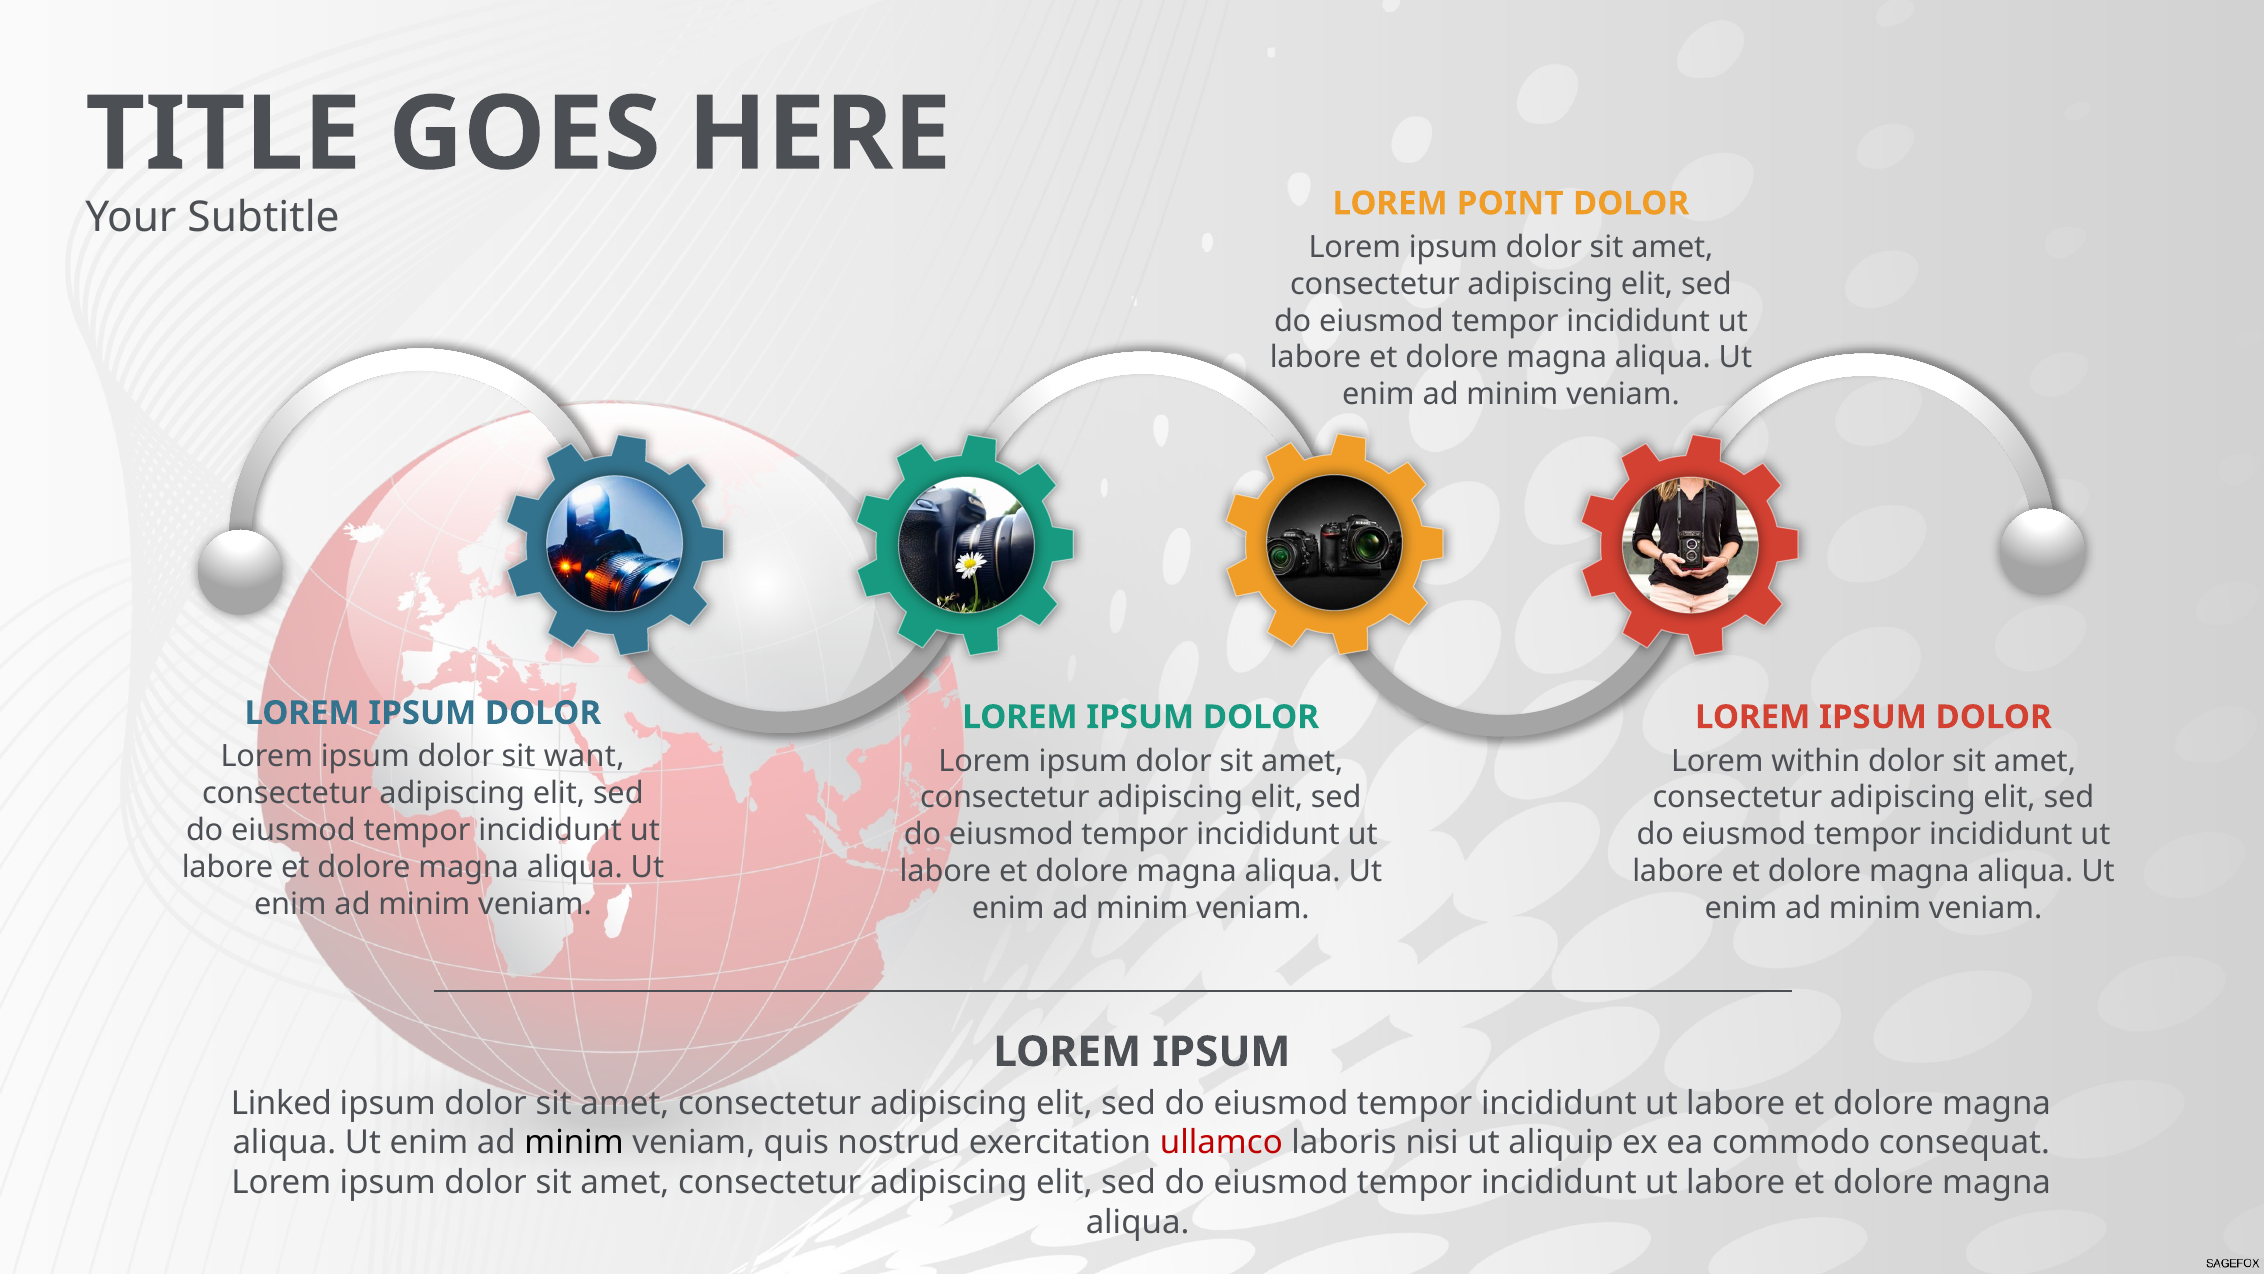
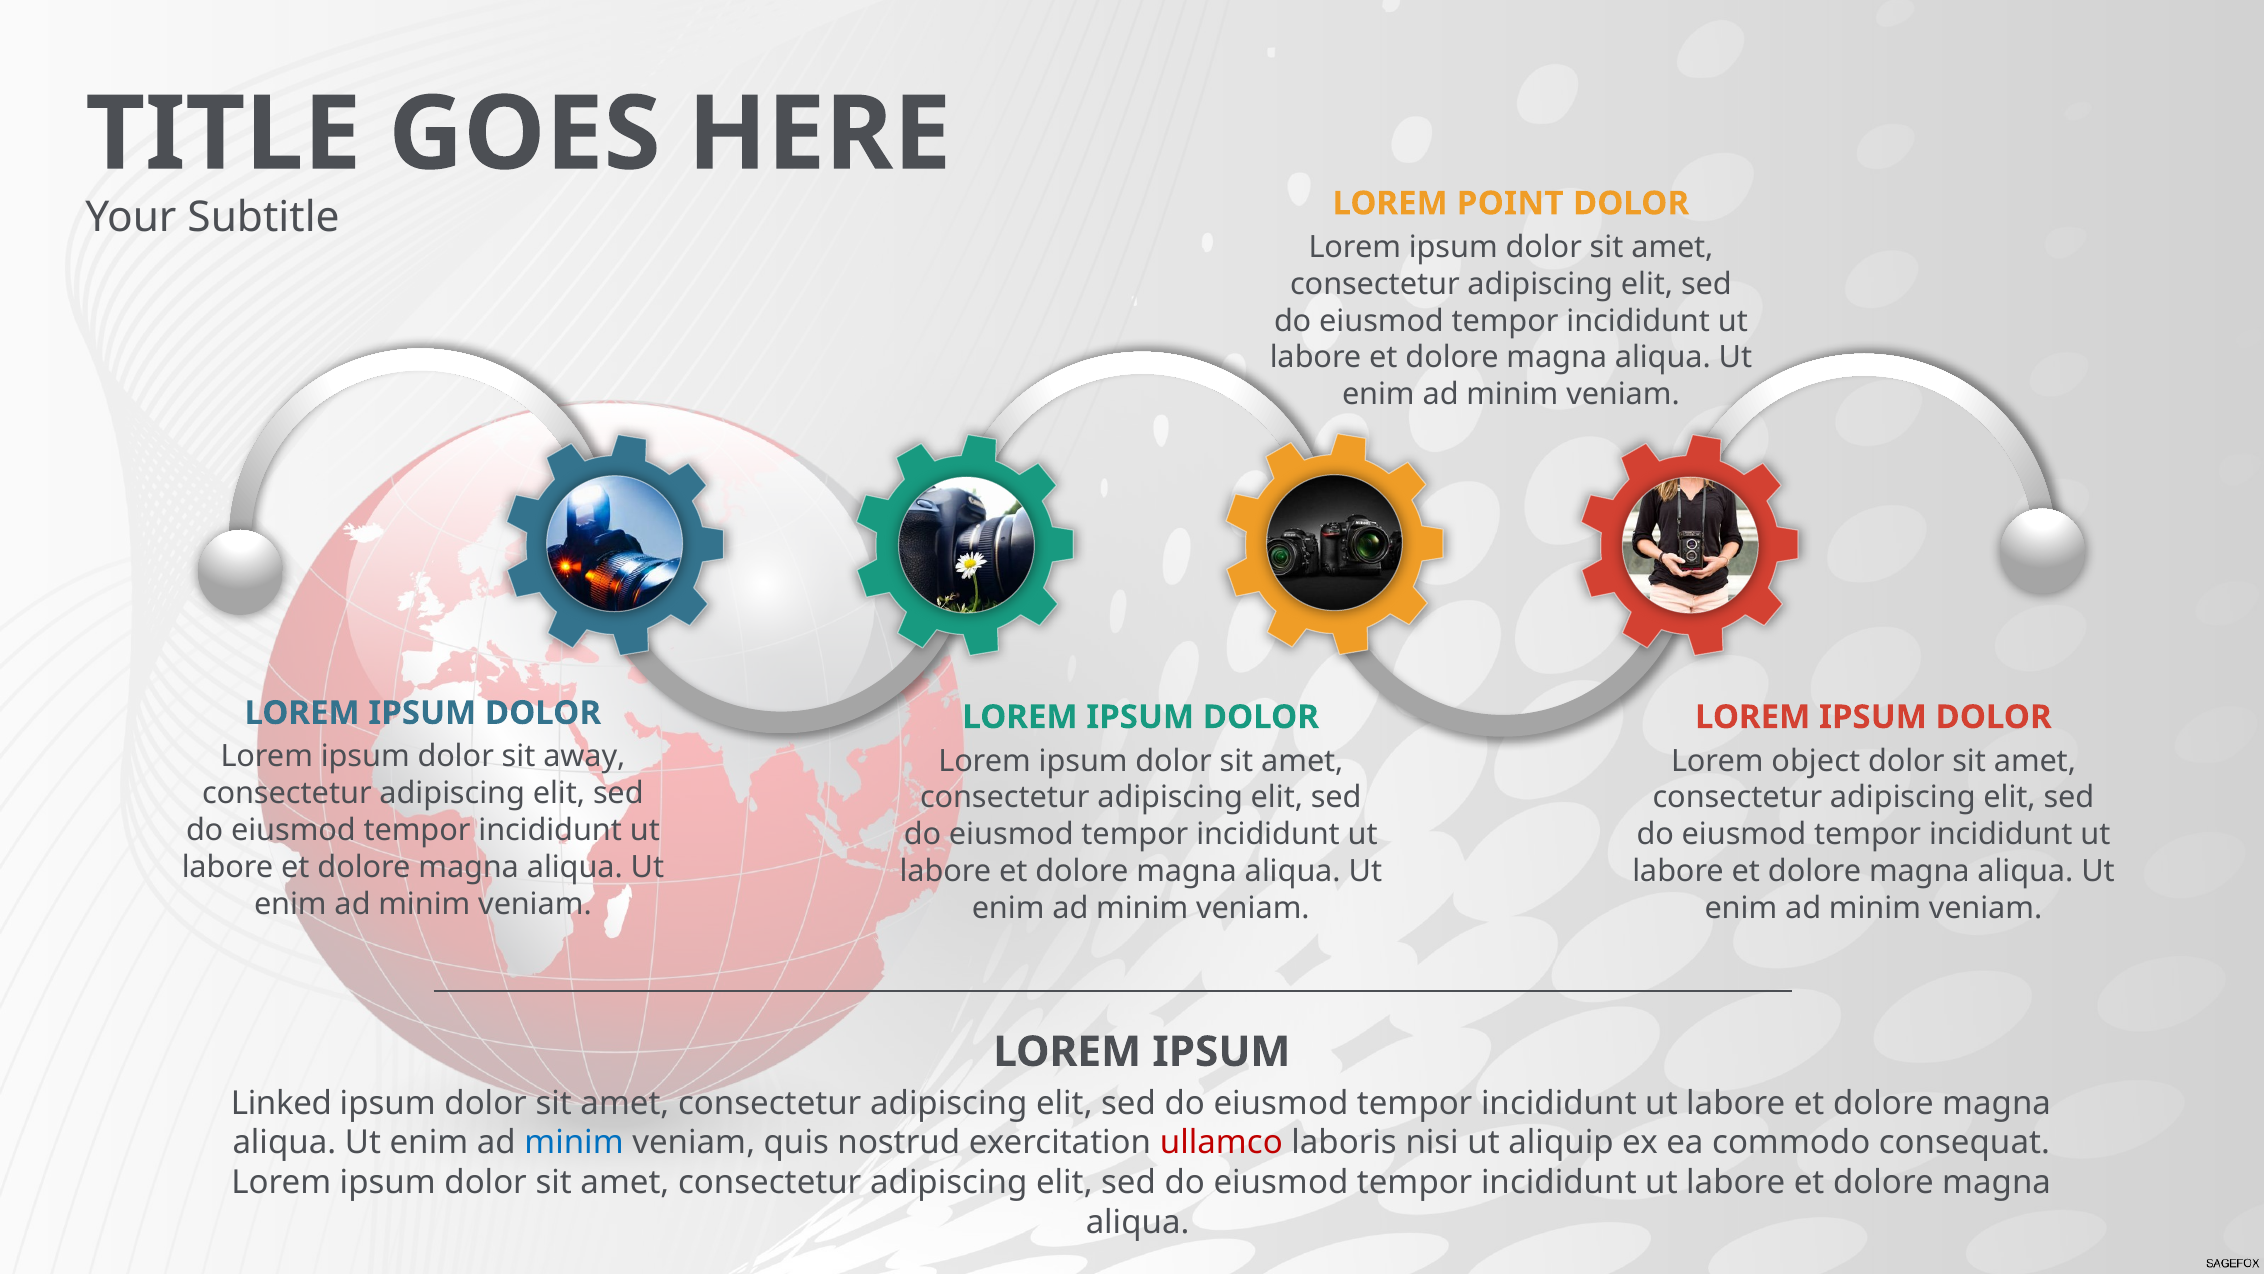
want: want -> away
within: within -> object
minim at (574, 1142) colour: black -> blue
